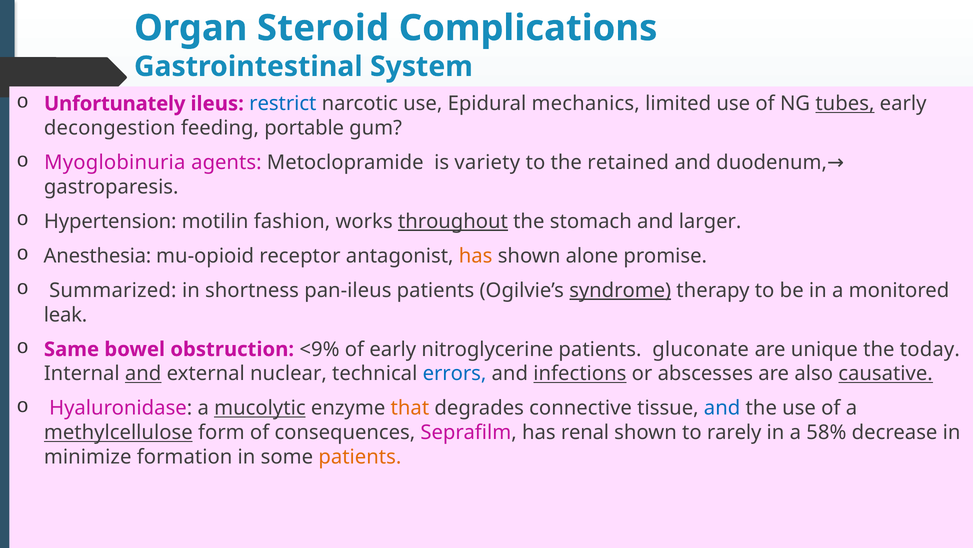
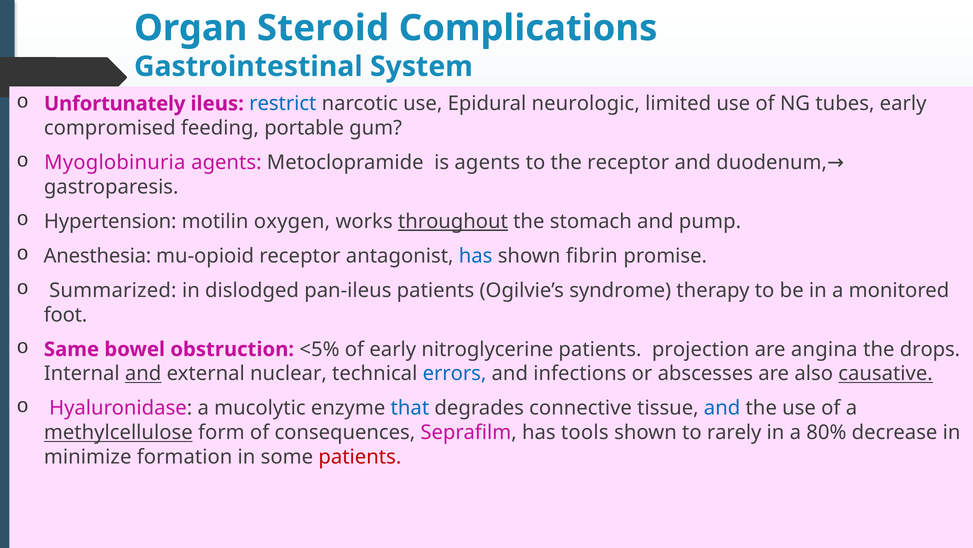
mechanics: mechanics -> neurologic
tubes underline: present -> none
decongestion: decongestion -> compromised
is variety: variety -> agents
the retained: retained -> receptor
fashion: fashion -> oxygen
larger: larger -> pump
has at (476, 256) colour: orange -> blue
alone: alone -> fibrin
shortness: shortness -> dislodged
syndrome underline: present -> none
leak: leak -> foot
<9%: <9% -> <5%
gluconate: gluconate -> projection
unique: unique -> angina
today: today -> drops
infections underline: present -> none
mucolytic underline: present -> none
that colour: orange -> blue
renal: renal -> tools
58%: 58% -> 80%
patients at (360, 456) colour: orange -> red
